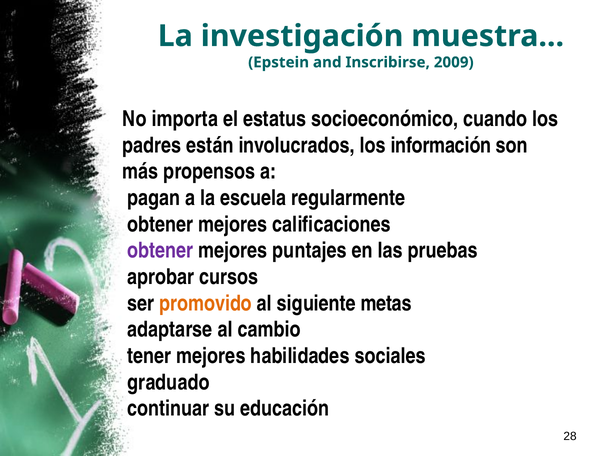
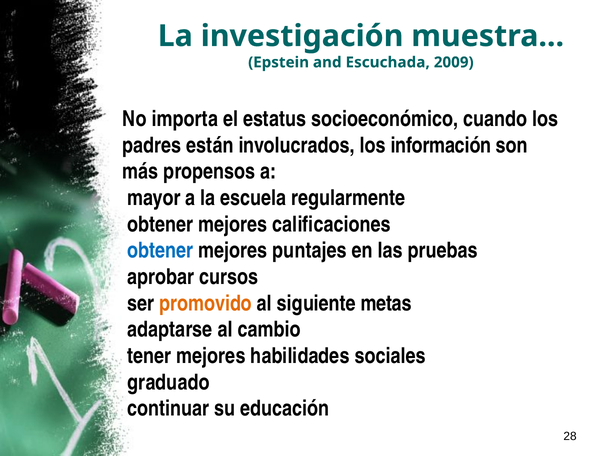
Inscribirse: Inscribirse -> Escuchada
pagan: pagan -> mayor
obtener at (160, 251) colour: purple -> blue
